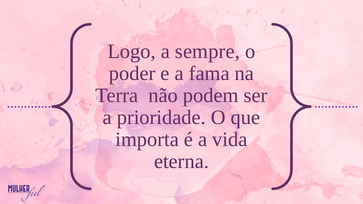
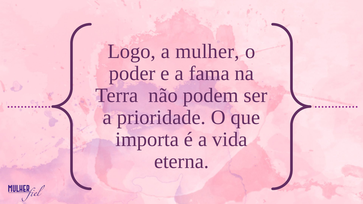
sempre: sempre -> mulher
